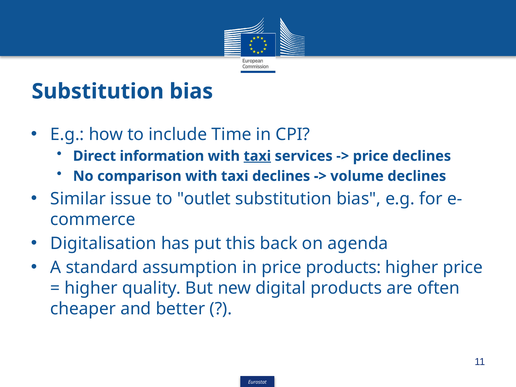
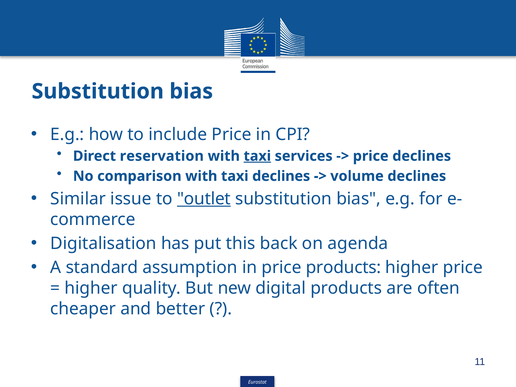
include Time: Time -> Price
information: information -> reservation
outlet underline: none -> present
